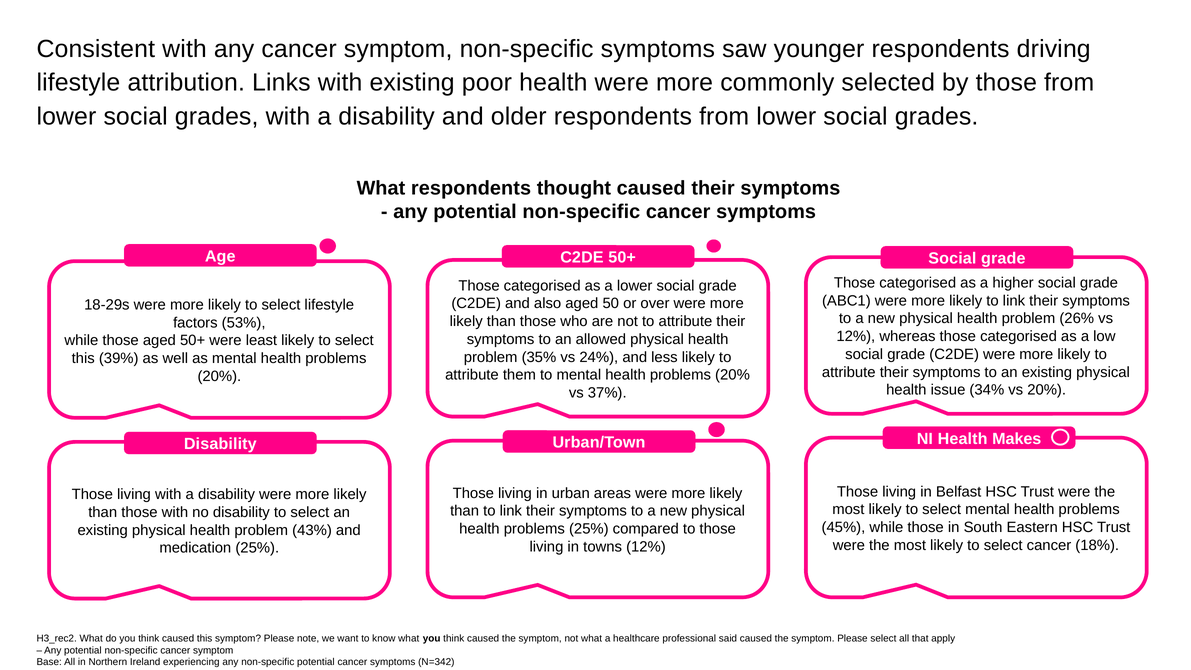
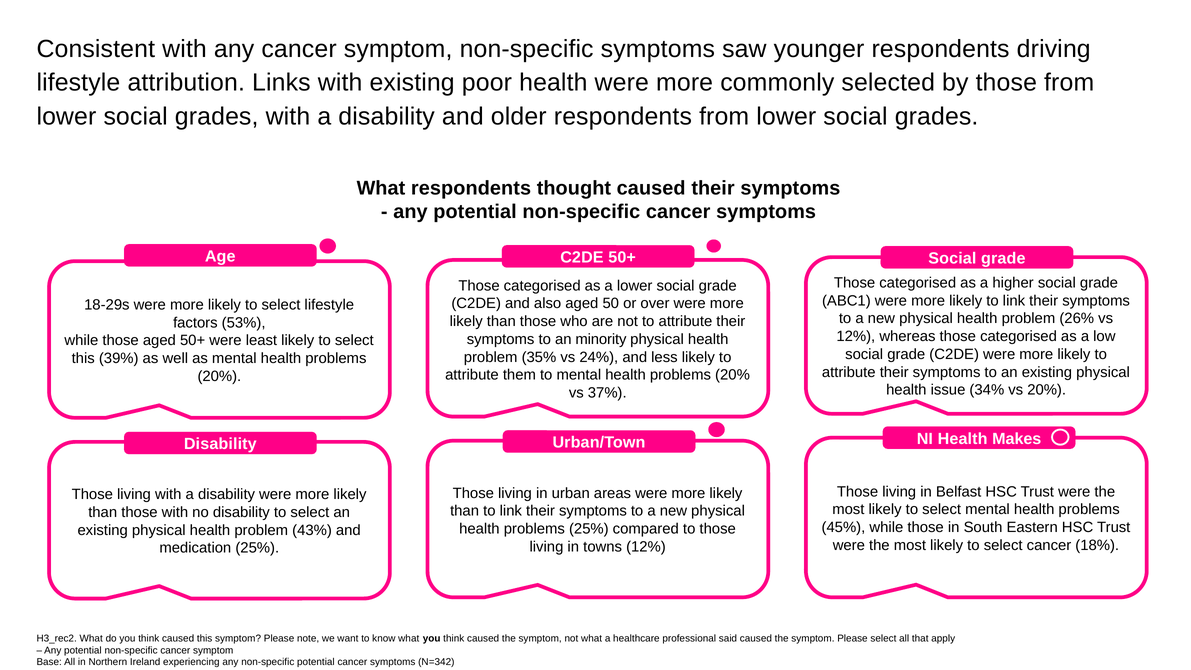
allowed: allowed -> minority
